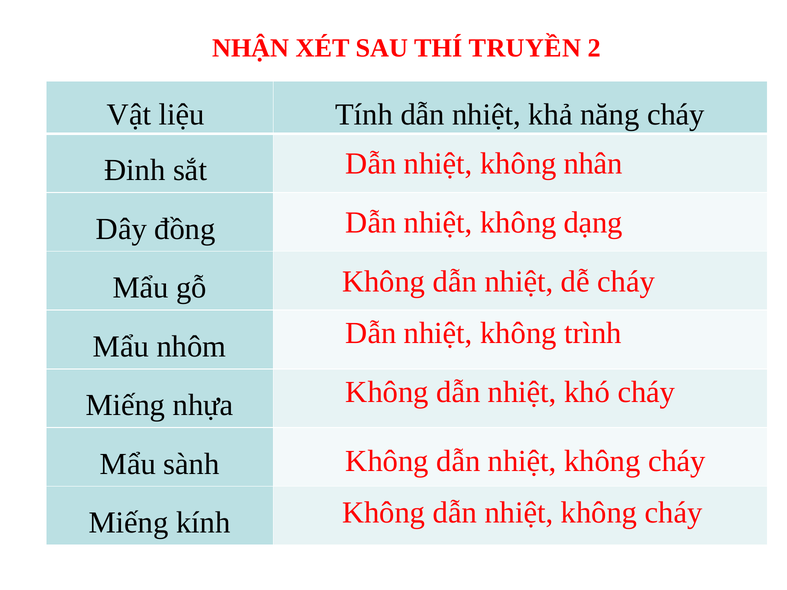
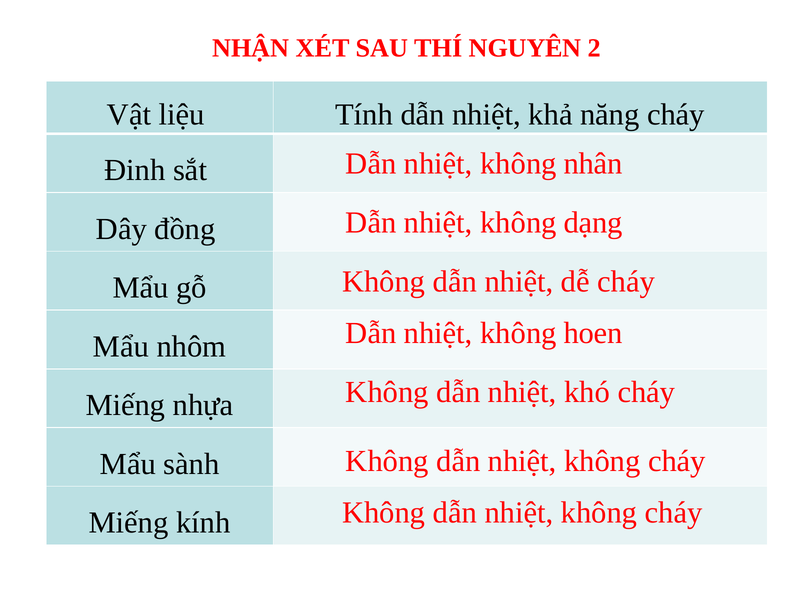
TRUYỀN: TRUYỀN -> NGUYÊN
trình: trình -> hoen
